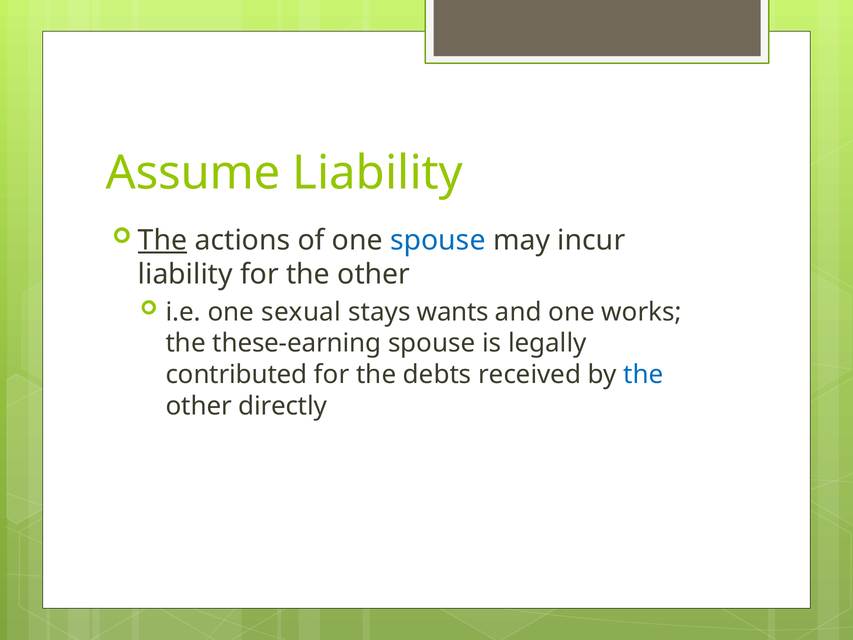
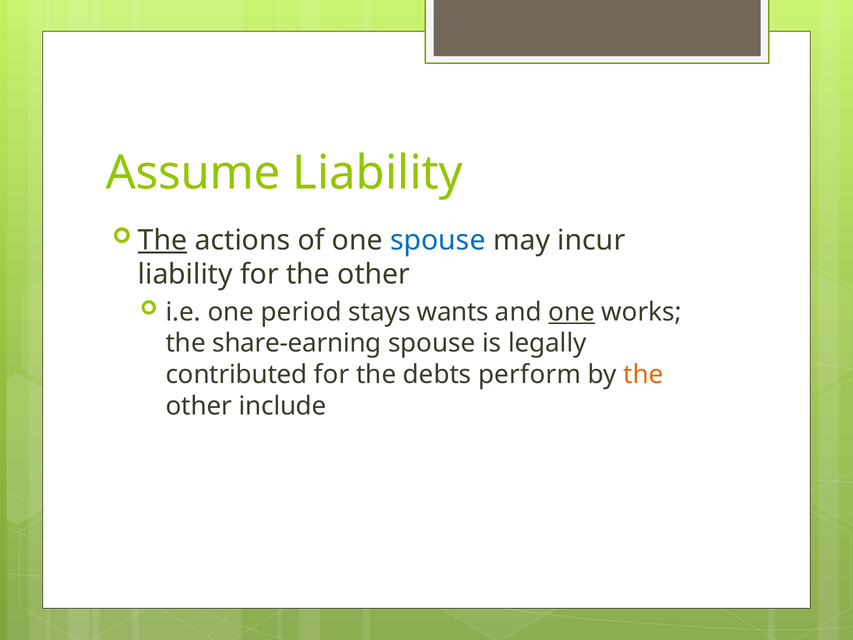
sexual: sexual -> period
one at (572, 312) underline: none -> present
these-earning: these-earning -> share-earning
received: received -> perform
the at (643, 374) colour: blue -> orange
directly: directly -> include
